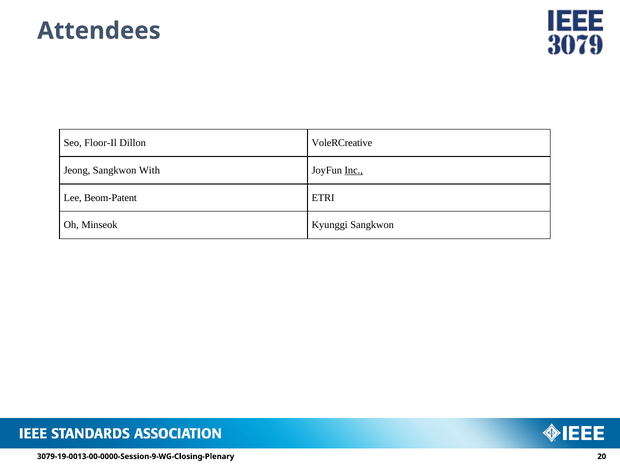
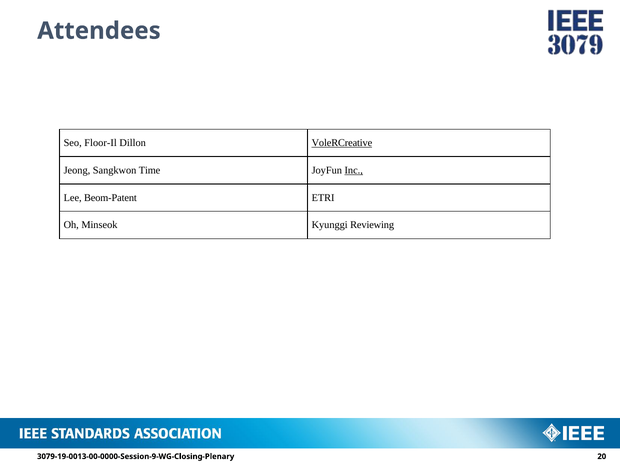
VoleRCreative underline: none -> present
With: With -> Time
Kyunggi Sangkwon: Sangkwon -> Reviewing
